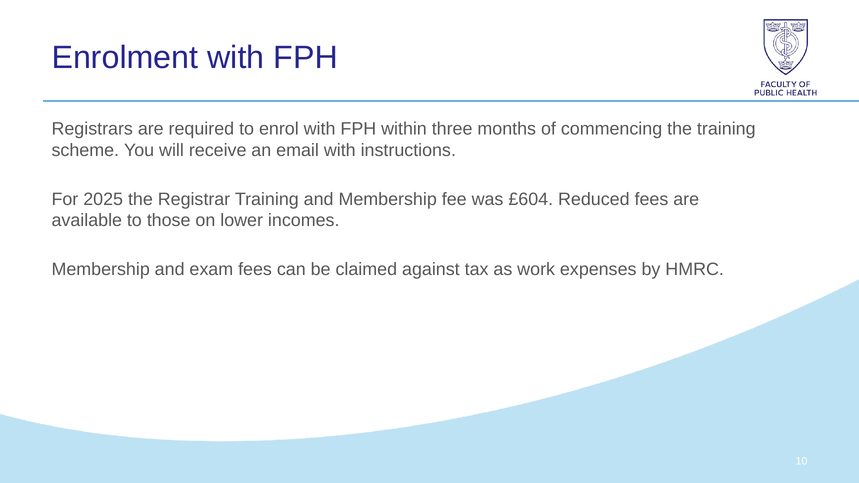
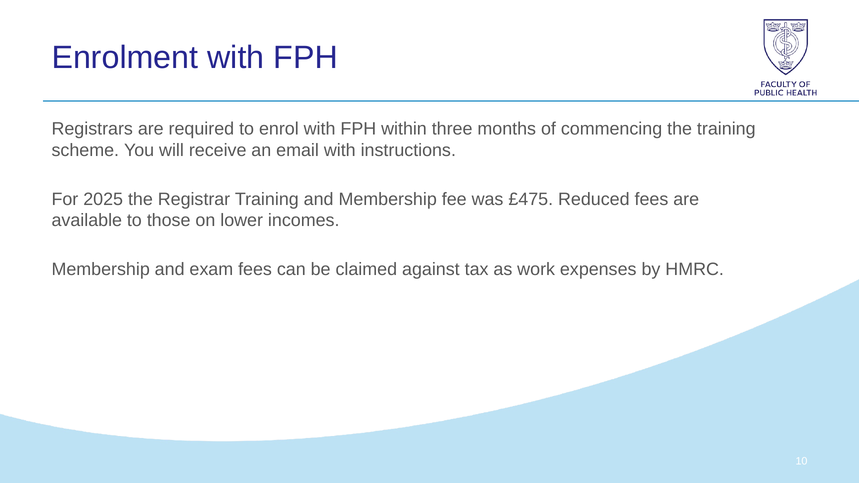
£604: £604 -> £475
